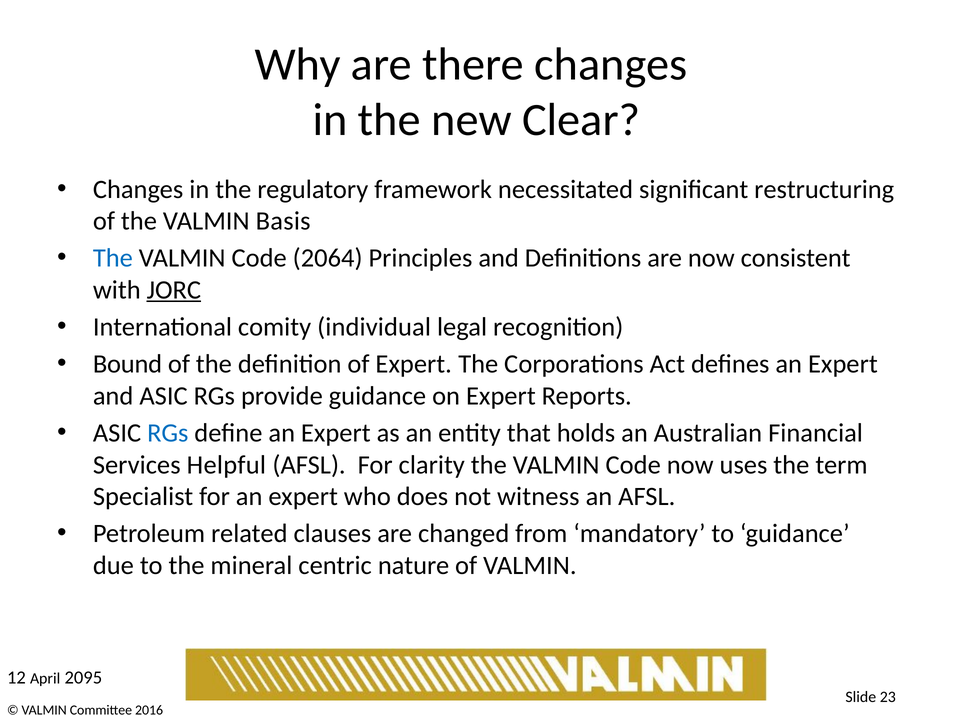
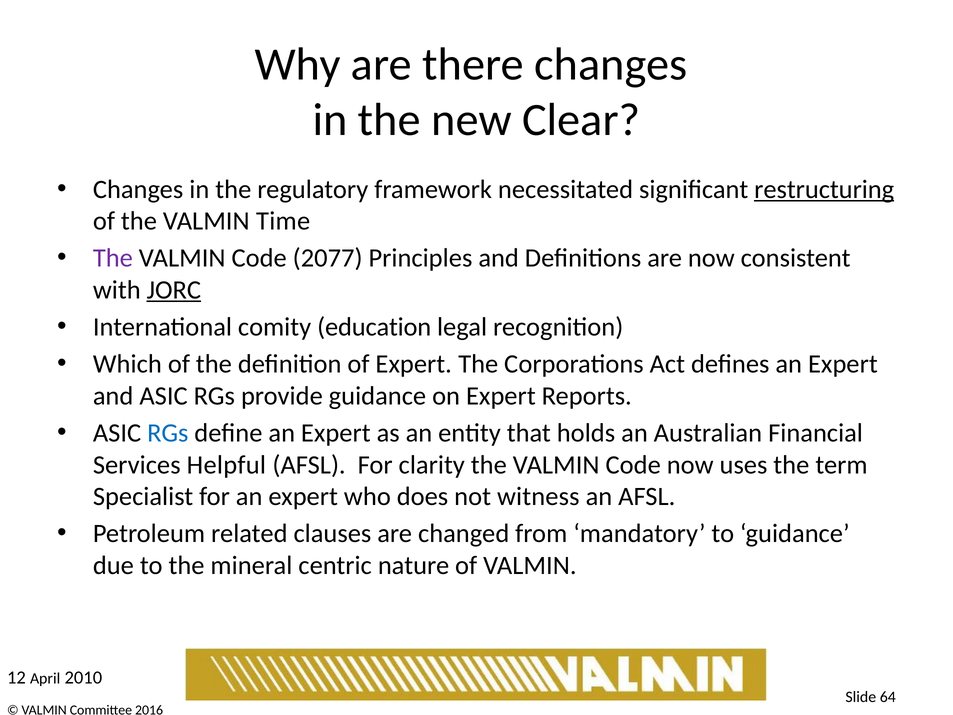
restructuring underline: none -> present
Basis: Basis -> Time
The at (113, 258) colour: blue -> purple
2064: 2064 -> 2077
individual: individual -> education
Bound: Bound -> Which
2095: 2095 -> 2010
23: 23 -> 64
